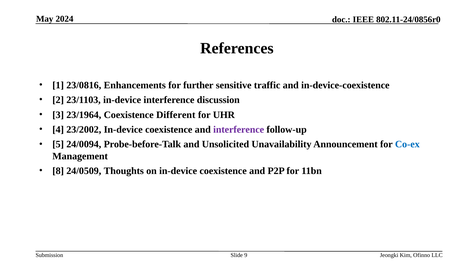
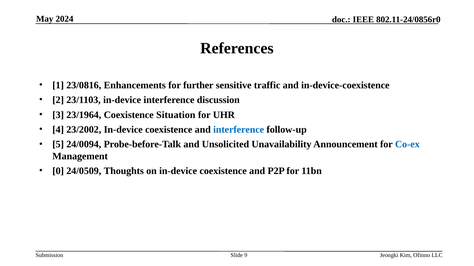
Different: Different -> Situation
interference at (239, 130) colour: purple -> blue
8: 8 -> 0
